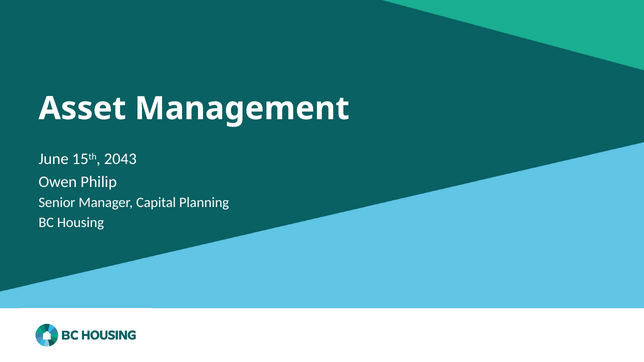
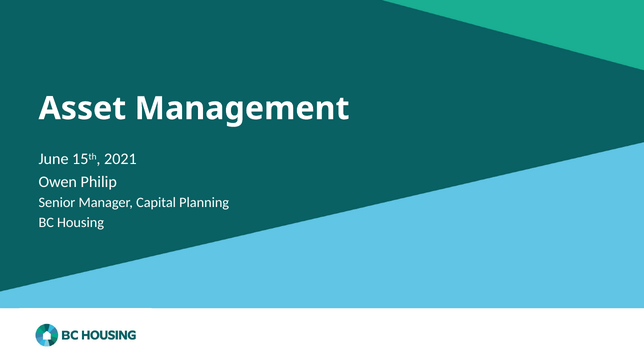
2043: 2043 -> 2021
